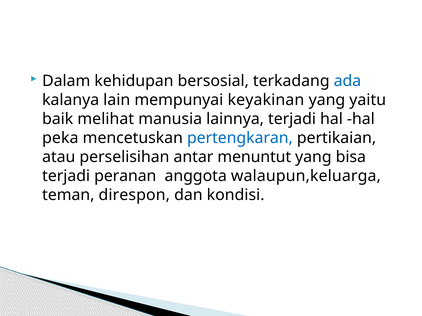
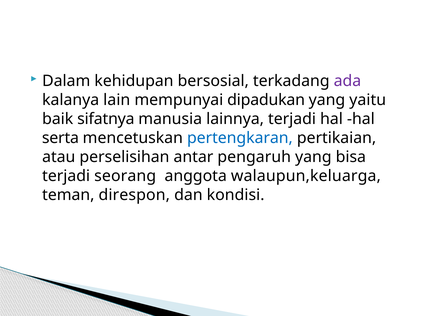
ada colour: blue -> purple
keyakinan: keyakinan -> dipadukan
melihat: melihat -> sifatnya
peka: peka -> serta
menuntut: menuntut -> pengaruh
peranan: peranan -> seorang
